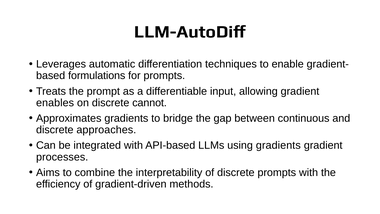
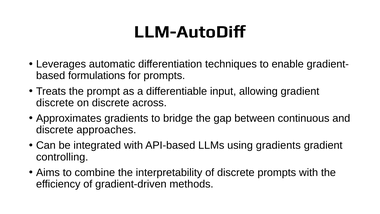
enables at (55, 103): enables -> discrete
cannot: cannot -> across
processes: processes -> controlling
